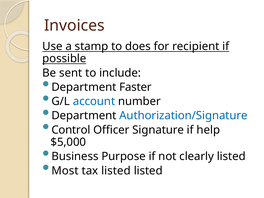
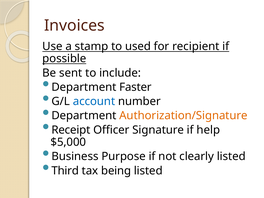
does: does -> used
Authorization/Signature colour: blue -> orange
Control: Control -> Receipt
Most: Most -> Third
tax listed: listed -> being
